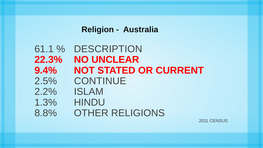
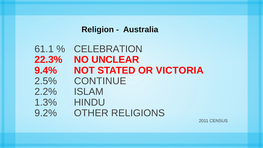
DESCRIPTION: DESCRIPTION -> CELEBRATION
CURRENT: CURRENT -> VICTORIA
8.8%: 8.8% -> 9.2%
